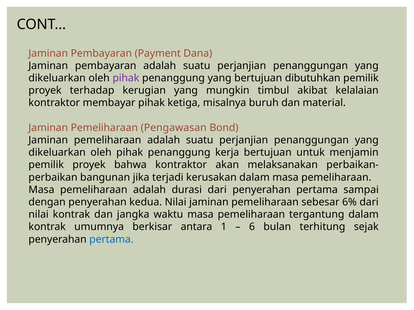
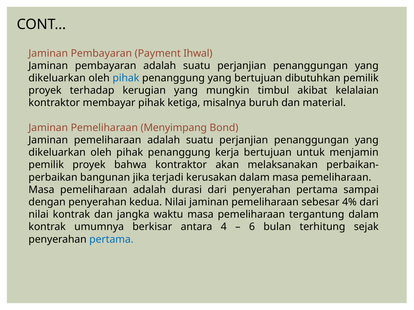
Dana: Dana -> Ihwal
pihak at (126, 78) colour: purple -> blue
Pengawasan: Pengawasan -> Menyimpang
6%: 6% -> 4%
1: 1 -> 4
